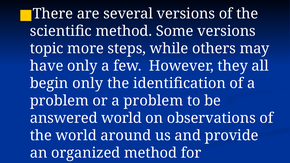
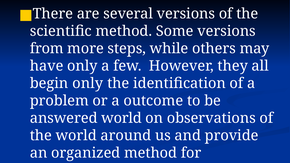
topic: topic -> from
or a problem: problem -> outcome
